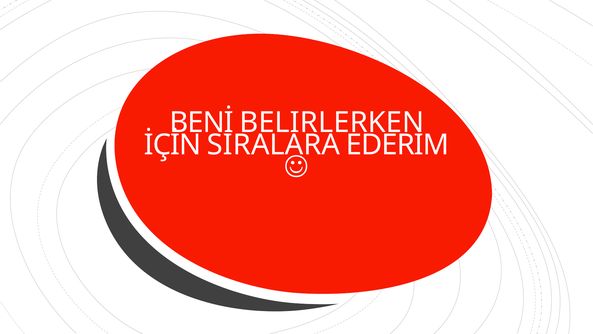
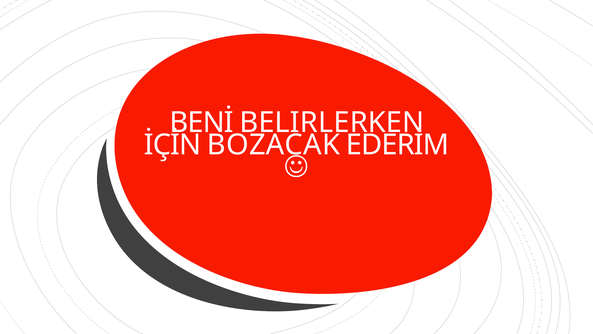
SIRALARA: SIRALARA -> BOZACAK
